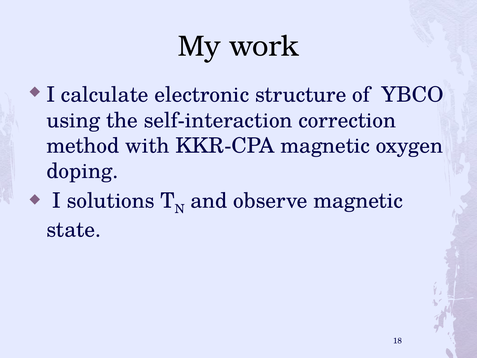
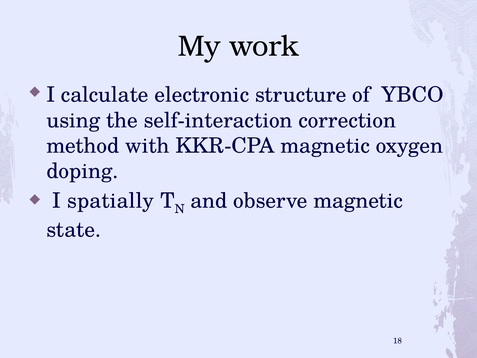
solutions: solutions -> spatially
